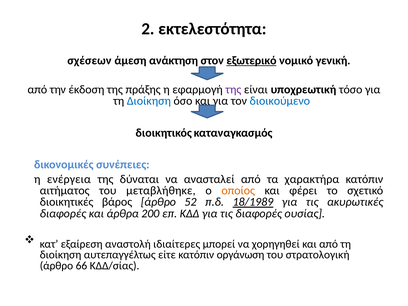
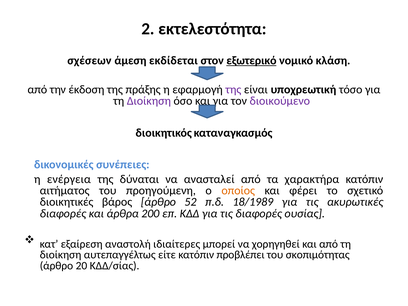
ανάκτηση: ανάκτηση -> εκδίδεται
γενική: γενική -> κλάση
Διοίκηση at (149, 101) colour: blue -> purple
διοικούμενο colour: blue -> purple
μεταβλήθηκε: μεταβλήθηκε -> προηγούμενη
18/1989 underline: present -> none
οργάνωση: οργάνωση -> προβλέπει
στρατολογική: στρατολογική -> σκοπιμότητας
66: 66 -> 20
